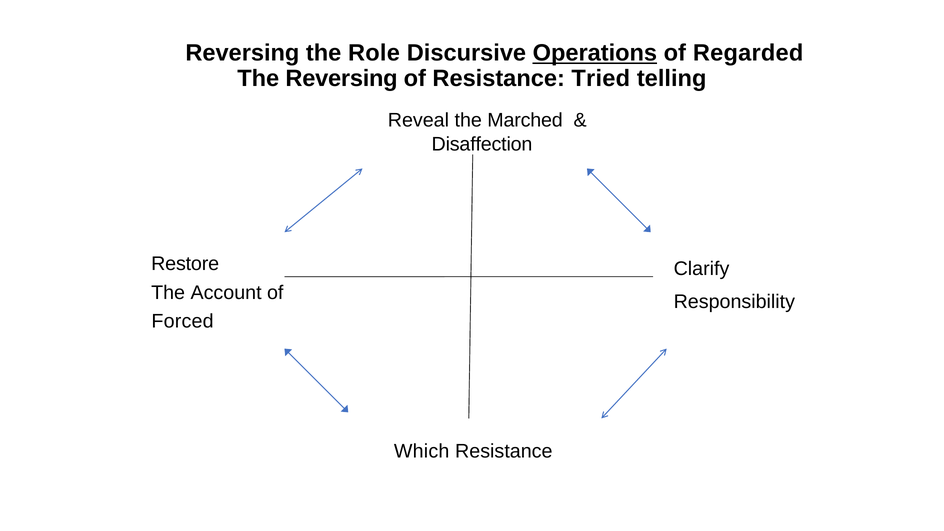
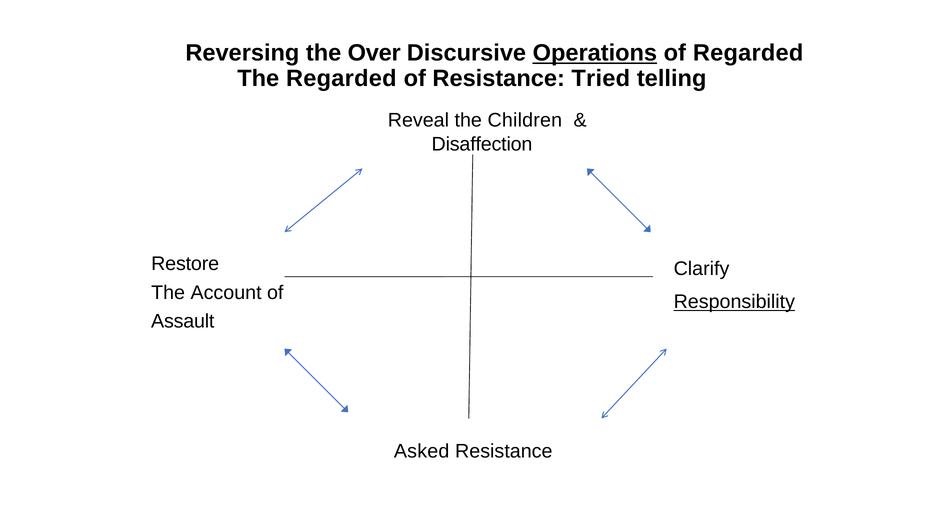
Role: Role -> Over
The Reversing: Reversing -> Regarded
Marched: Marched -> Children
Responsibility underline: none -> present
Forced: Forced -> Assault
Which: Which -> Asked
